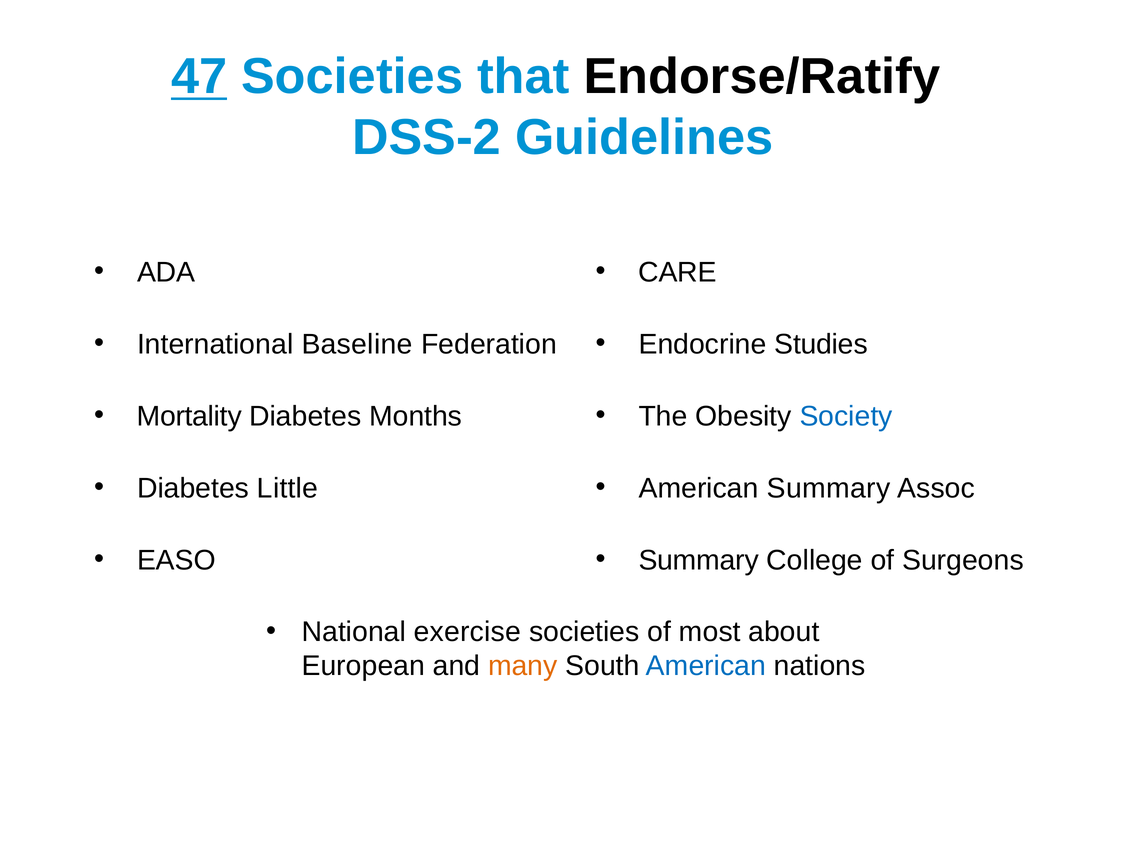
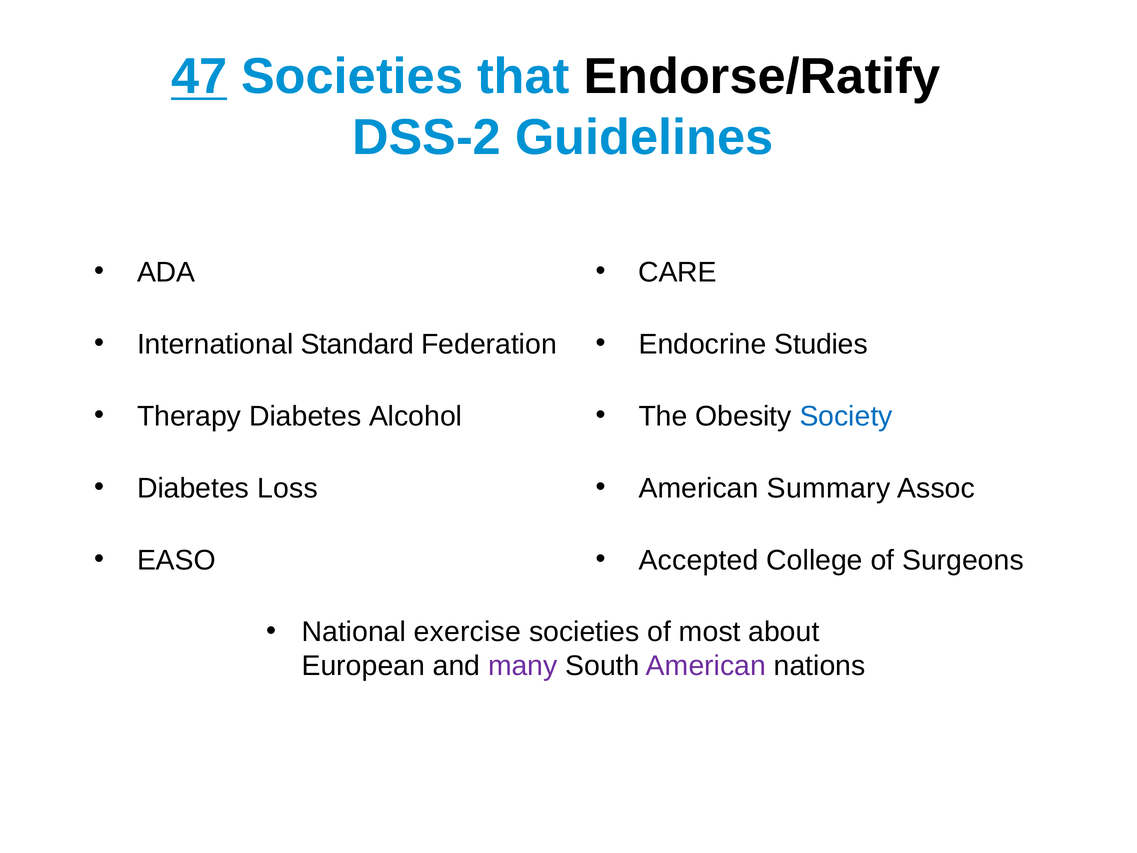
Baseline: Baseline -> Standard
Mortality: Mortality -> Therapy
Months: Months -> Alcohol
Little: Little -> Loss
Summary at (699, 560): Summary -> Accepted
many colour: orange -> purple
American at (706, 666) colour: blue -> purple
